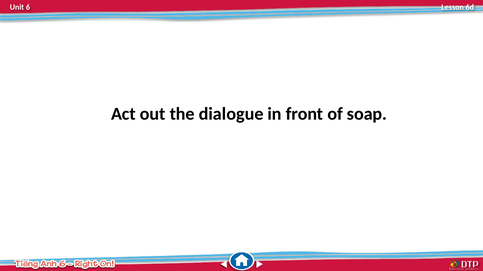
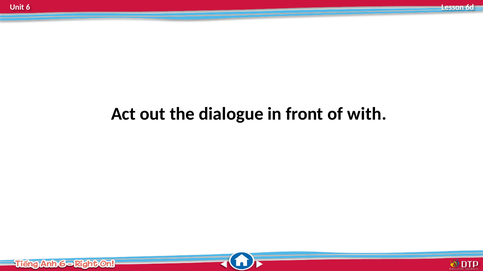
soap: soap -> with
